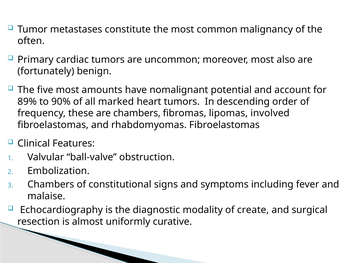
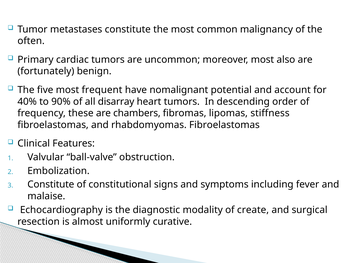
amounts: amounts -> frequent
89%: 89% -> 40%
marked: marked -> disarray
involved: involved -> stiffness
Chambers at (51, 185): Chambers -> Constitute
